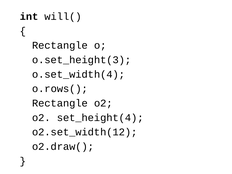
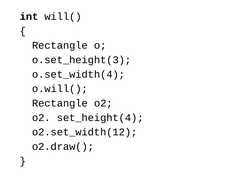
o.rows(: o.rows( -> o.will(
